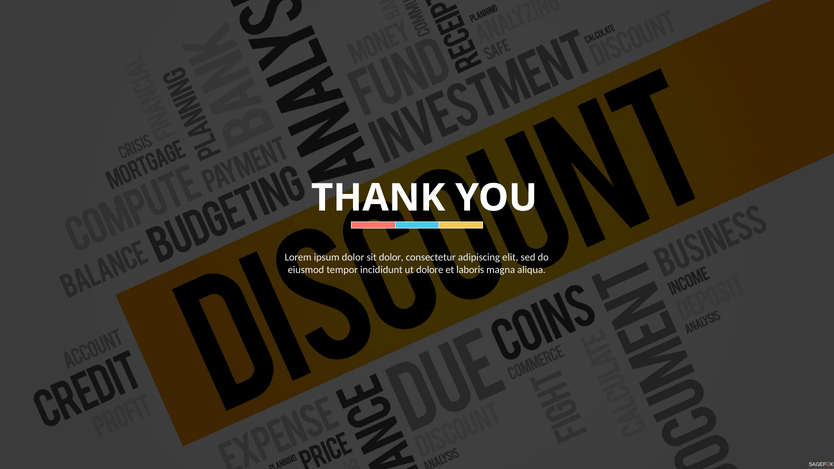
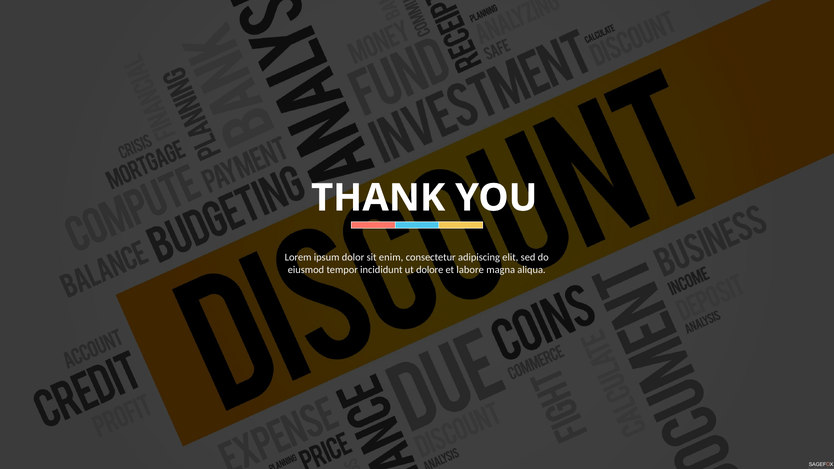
sit dolor: dolor -> enim
laboris: laboris -> labore
